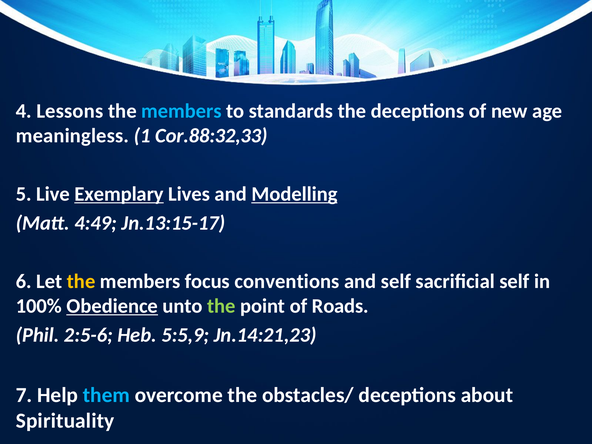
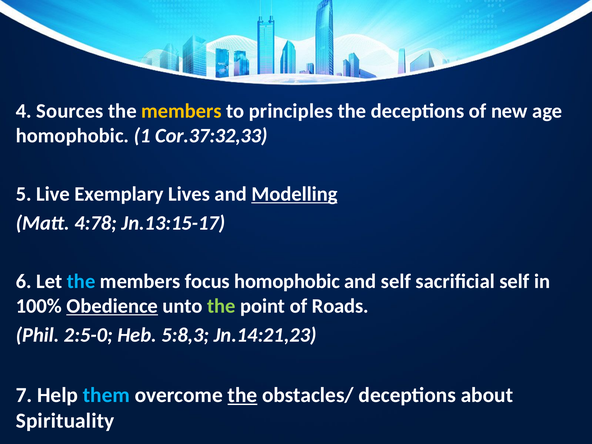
Lessons: Lessons -> Sources
members at (181, 111) colour: light blue -> yellow
standards: standards -> principles
meaningless at (72, 136): meaningless -> homophobic
Cor.88:32,33: Cor.88:32,33 -> Cor.37:32,33
Exemplary underline: present -> none
4:49: 4:49 -> 4:78
the at (81, 281) colour: yellow -> light blue
focus conventions: conventions -> homophobic
2:5-6: 2:5-6 -> 2:5-0
5:5,9: 5:5,9 -> 5:8,3
the at (242, 395) underline: none -> present
